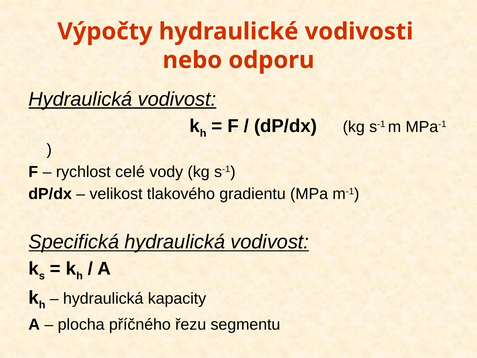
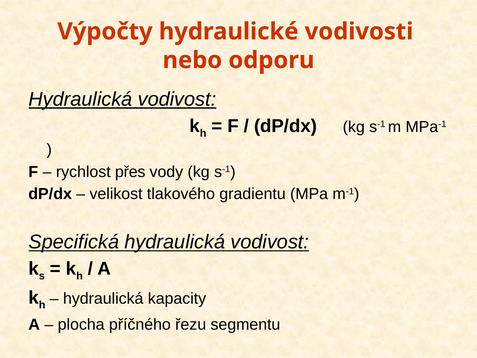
celé: celé -> přes
